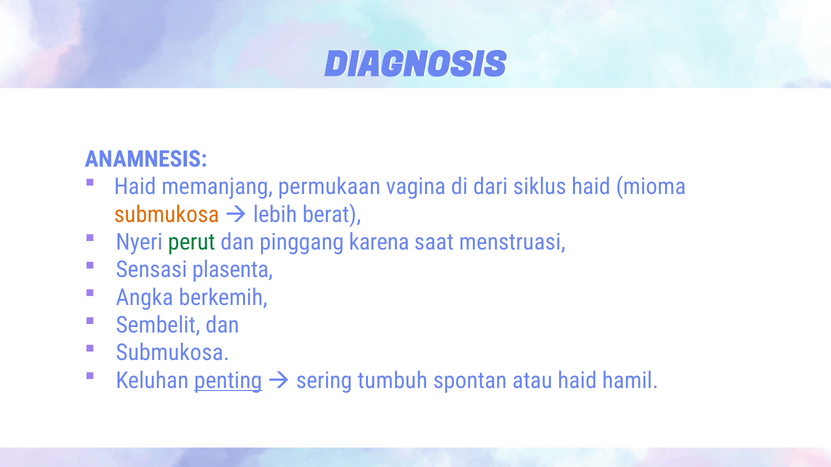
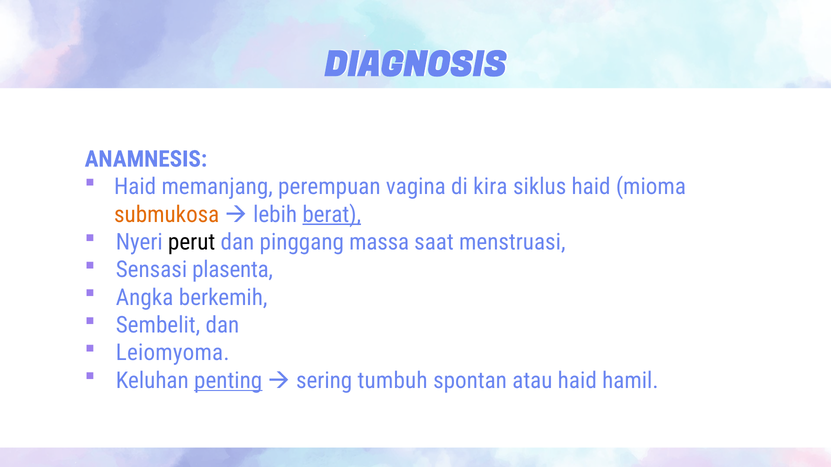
permukaan: permukaan -> perempuan
dari: dari -> kira
berat underline: none -> present
perut colour: green -> black
karena: karena -> massa
Submukosa at (173, 353): Submukosa -> Leiomyoma
